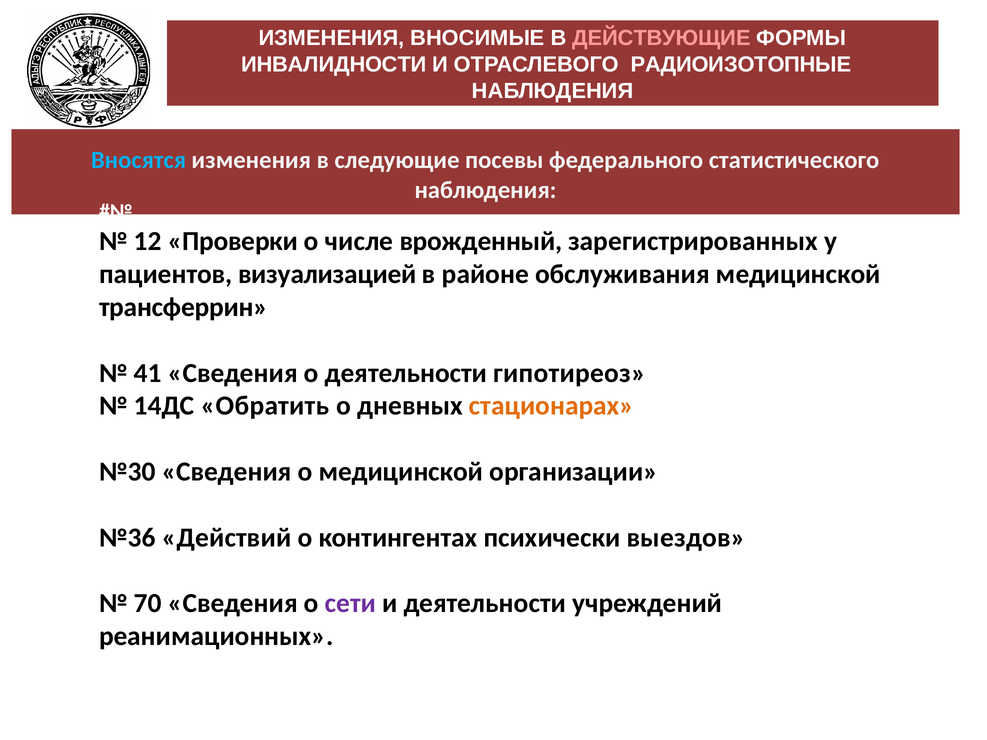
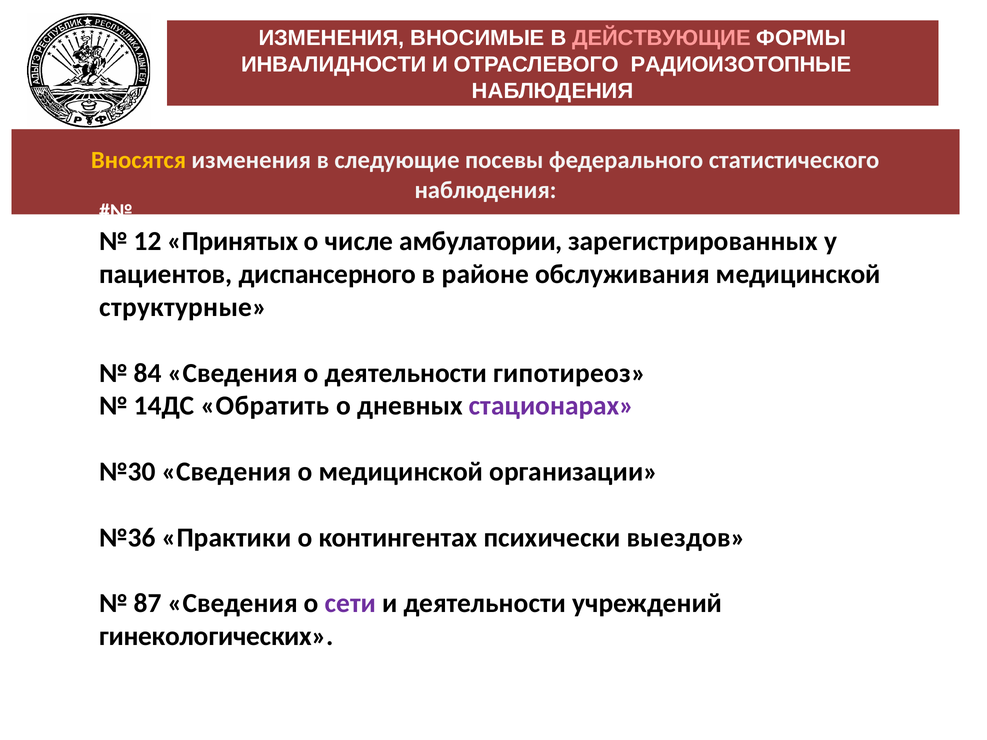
Вносятся colour: light blue -> yellow
Проверки: Проверки -> Принятых
врожденный: врожденный -> амбулатории
визуализацией: визуализацией -> диспансерного
трансферрин: трансферрин -> структурные
41: 41 -> 84
стационарах colour: orange -> purple
Действий: Действий -> Практики
70: 70 -> 87
реанимационных: реанимационных -> гинекологических
